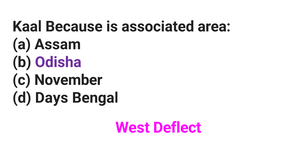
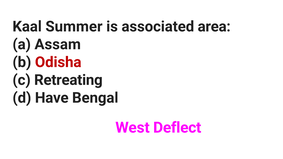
Because: Because -> Summer
Odisha colour: purple -> red
November: November -> Retreating
Days: Days -> Have
